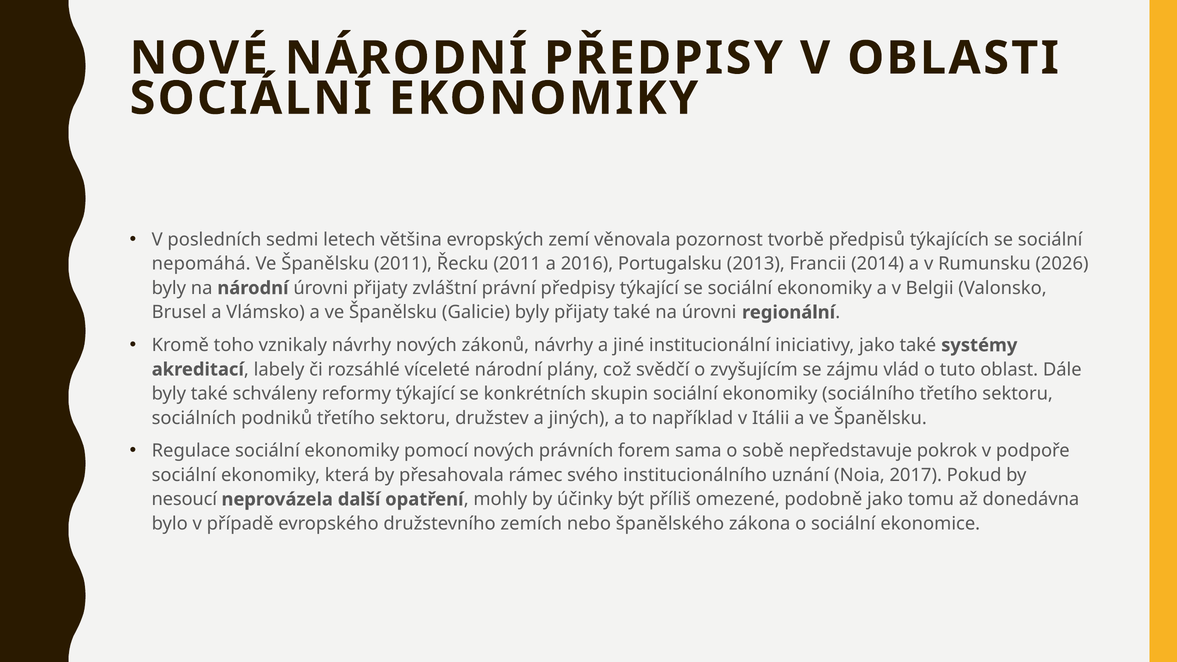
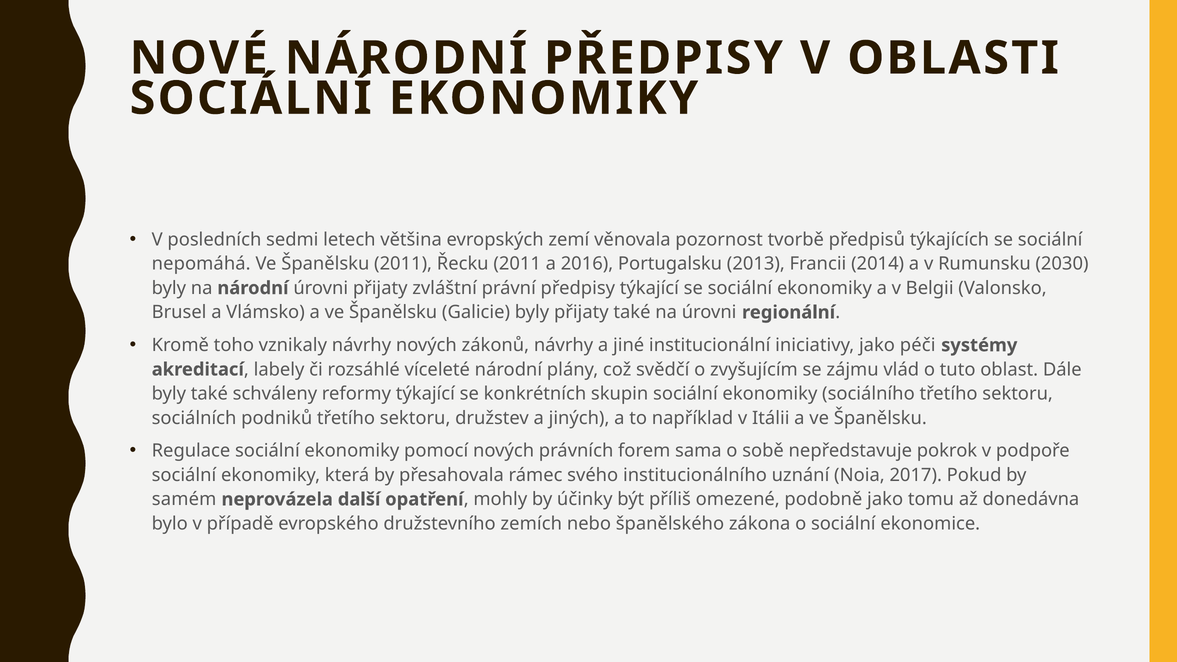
2026: 2026 -> 2030
jako také: také -> péči
nesoucí: nesoucí -> samém
